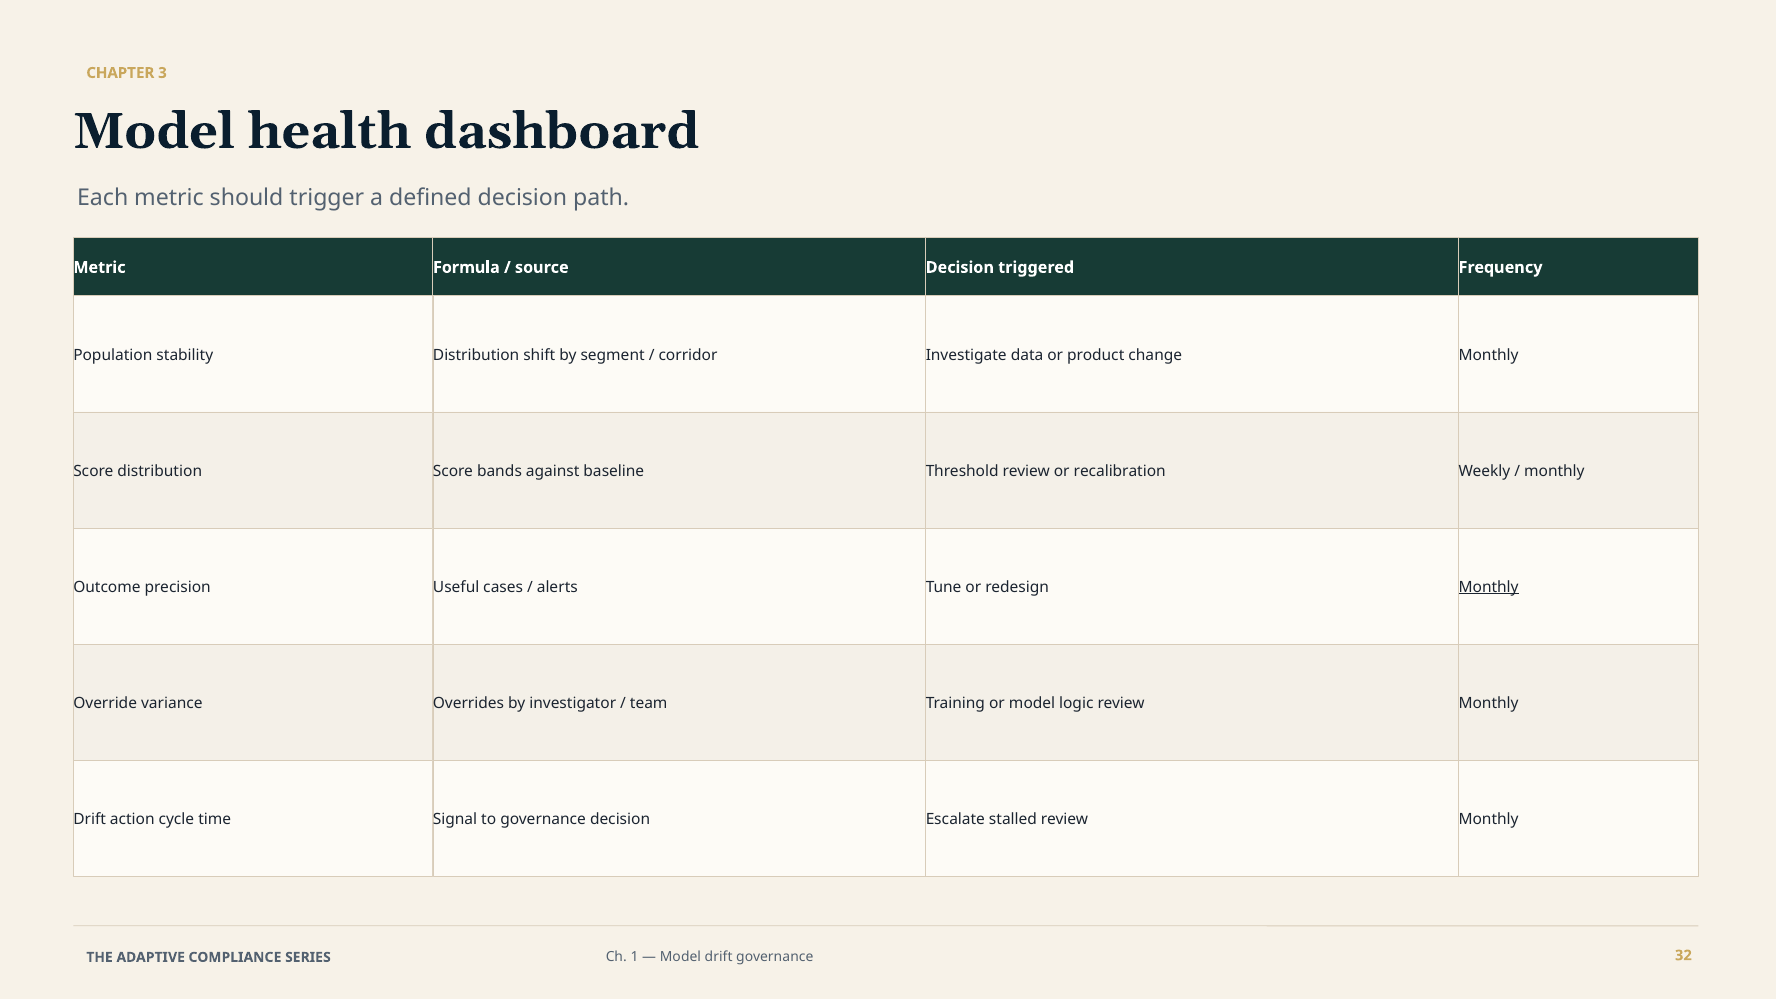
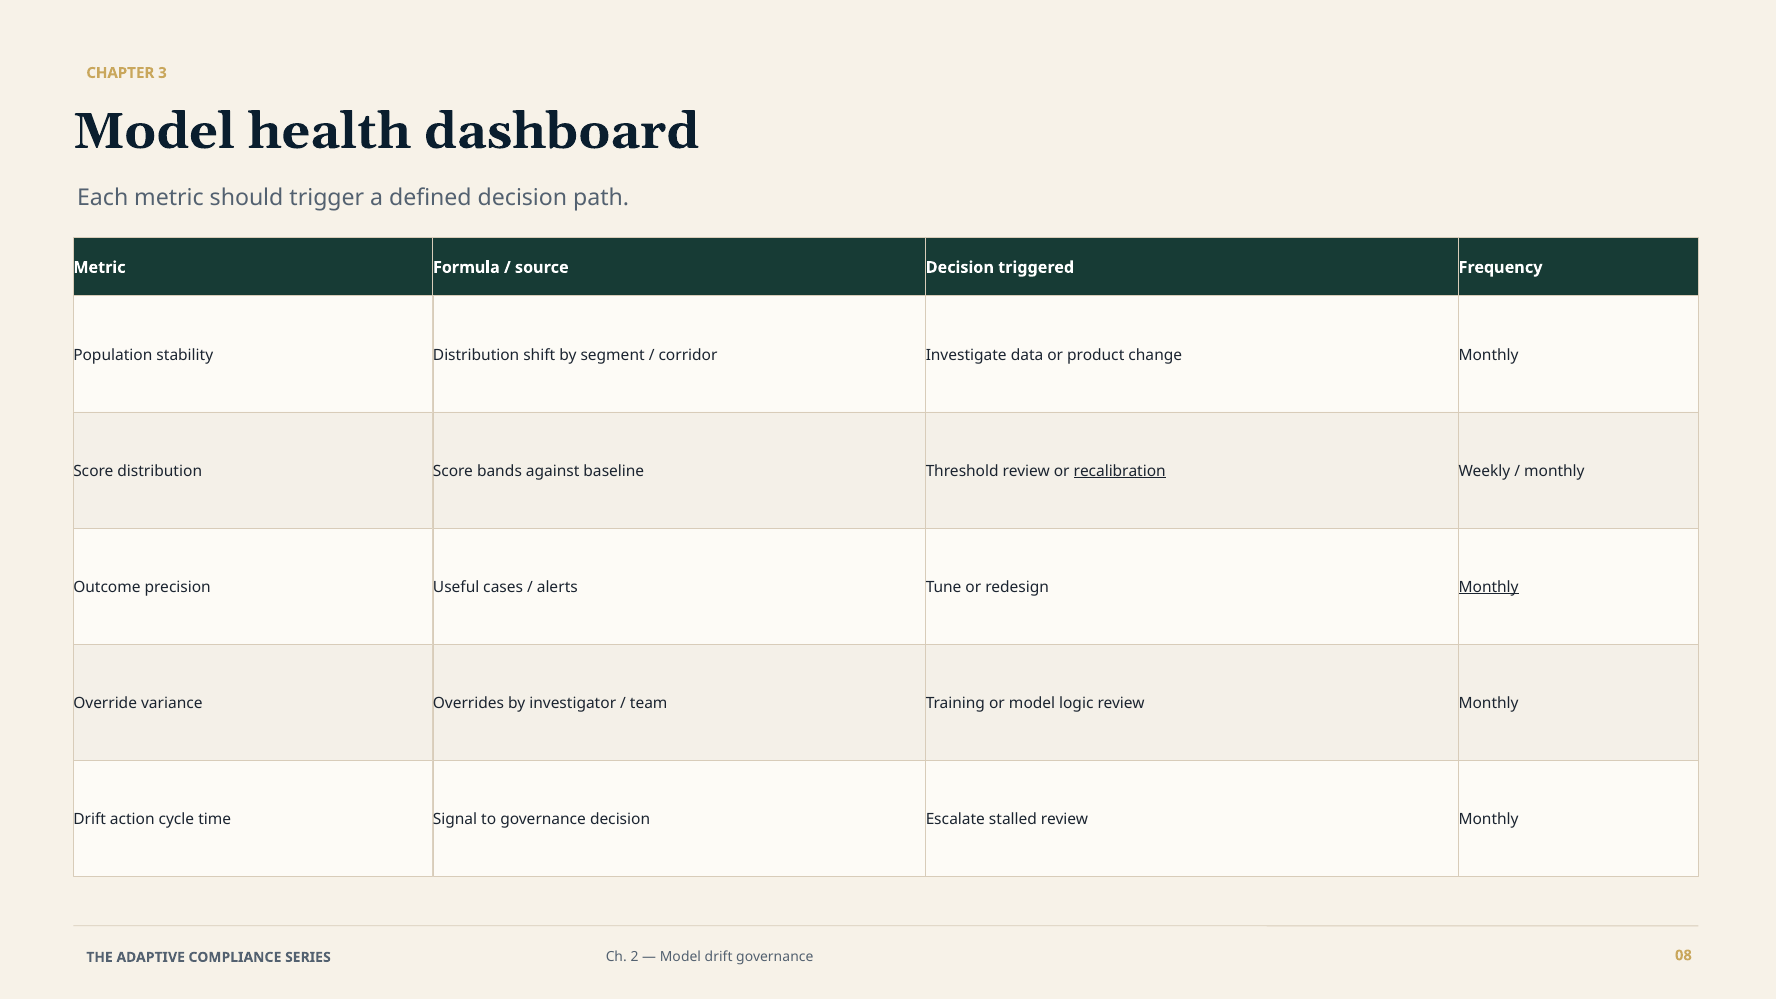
recalibration underline: none -> present
1: 1 -> 2
32: 32 -> 08
